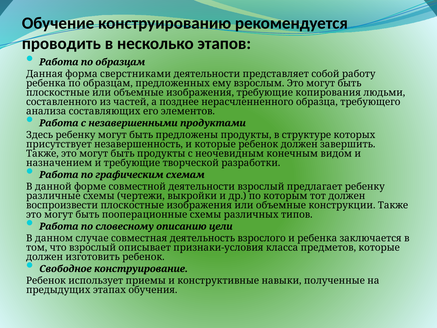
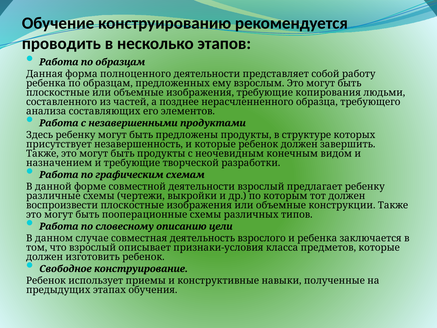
сверстниками: сверстниками -> полноценного
